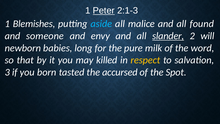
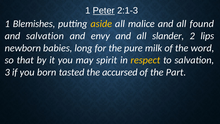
aside colour: light blue -> yellow
and someone: someone -> salvation
slander underline: present -> none
will: will -> lips
killed: killed -> spirit
Spot: Spot -> Part
